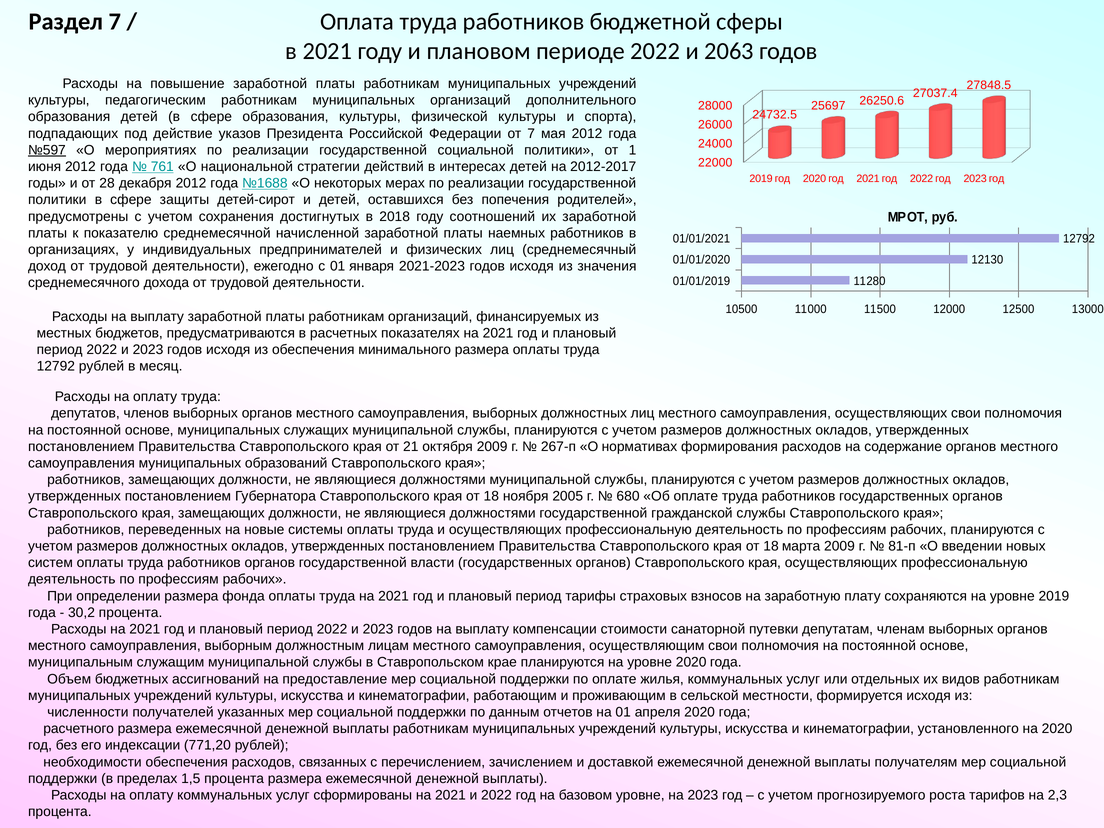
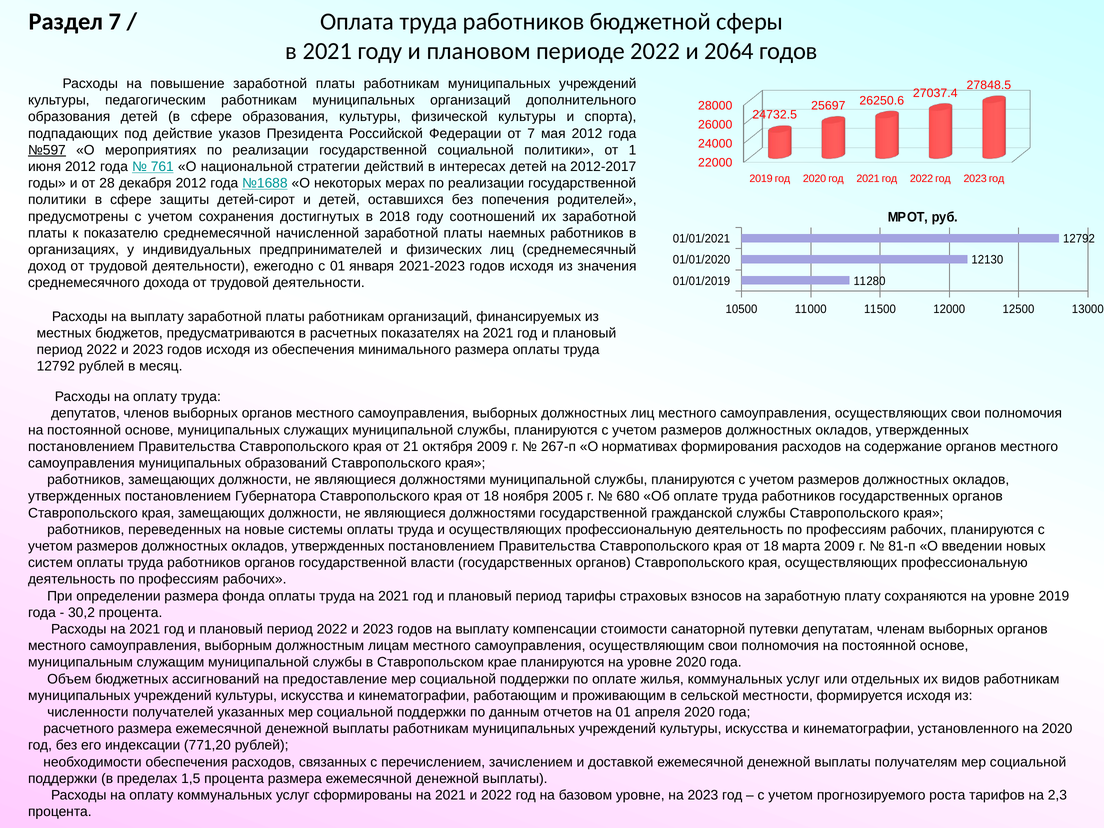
2063: 2063 -> 2064
